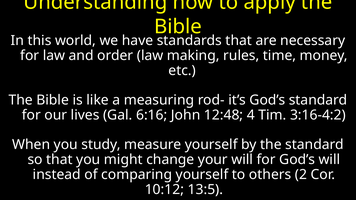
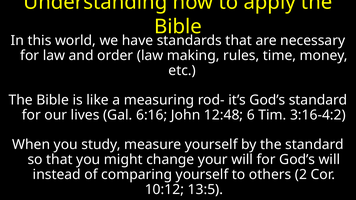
4: 4 -> 6
